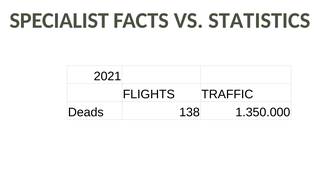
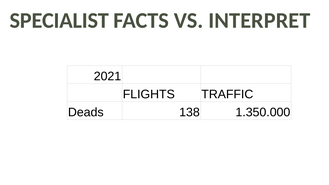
STATISTICS: STATISTICS -> INTERPRET
